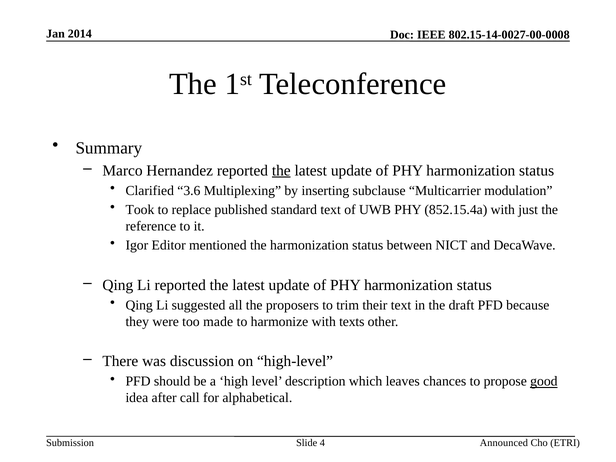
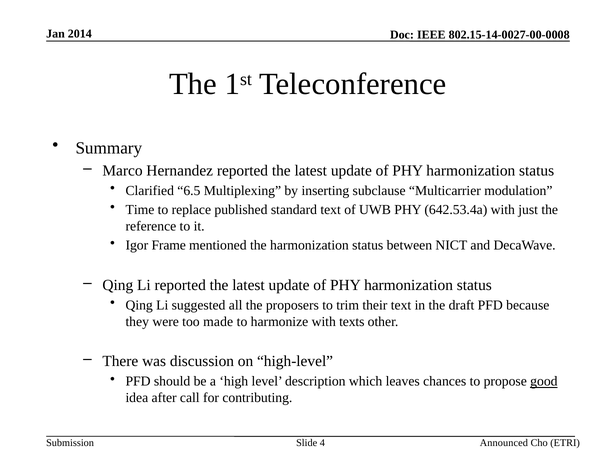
the at (281, 171) underline: present -> none
3.6: 3.6 -> 6.5
Took: Took -> Time
852.15.4a: 852.15.4a -> 642.53.4a
Editor: Editor -> Frame
alphabetical: alphabetical -> contributing
